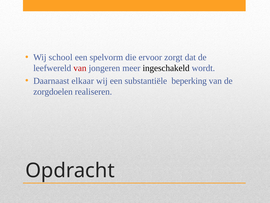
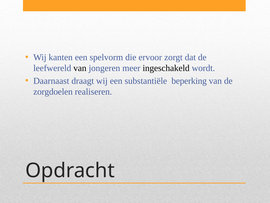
school: school -> kanten
van at (80, 68) colour: red -> black
elkaar: elkaar -> draagt
